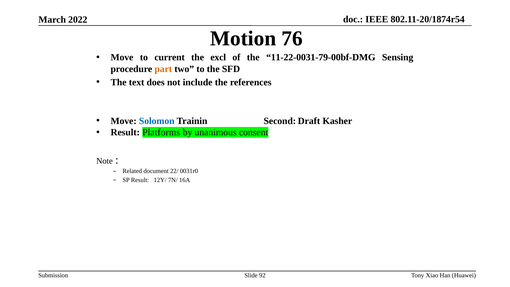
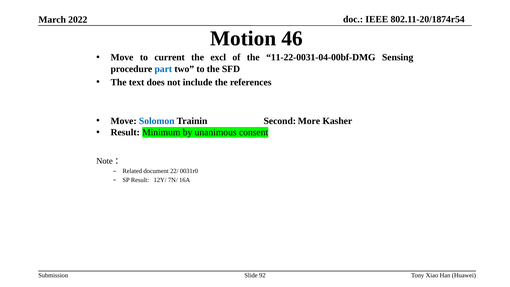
76: 76 -> 46
11-22-0031-79-00bf-DMG: 11-22-0031-79-00bf-DMG -> 11-22-0031-04-00bf-DMG
part colour: orange -> blue
Draft: Draft -> More
Platforms: Platforms -> Minimum
